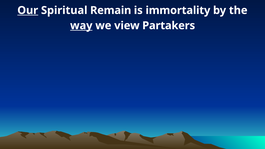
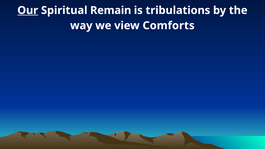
immortality: immortality -> tribulations
way underline: present -> none
Partakers: Partakers -> Comforts
